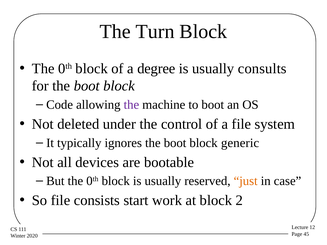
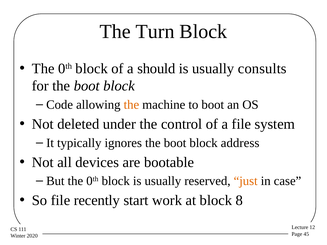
degree: degree -> should
the at (131, 105) colour: purple -> orange
generic: generic -> address
consists: consists -> recently
2: 2 -> 8
